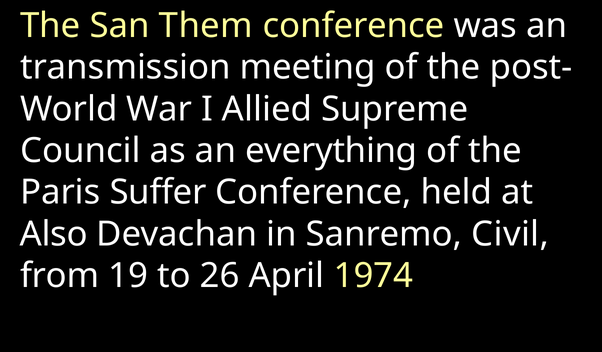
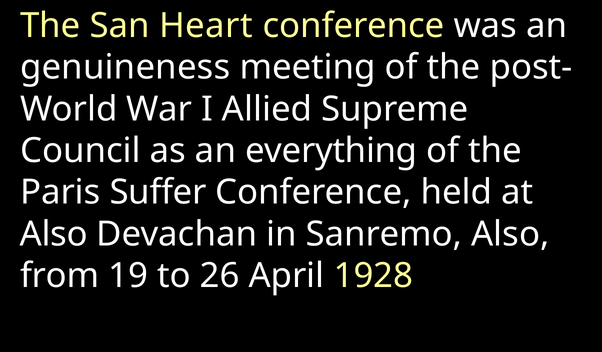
Them: Them -> Heart
transmission: transmission -> genuineness
Sanremo Civil: Civil -> Also
1974: 1974 -> 1928
